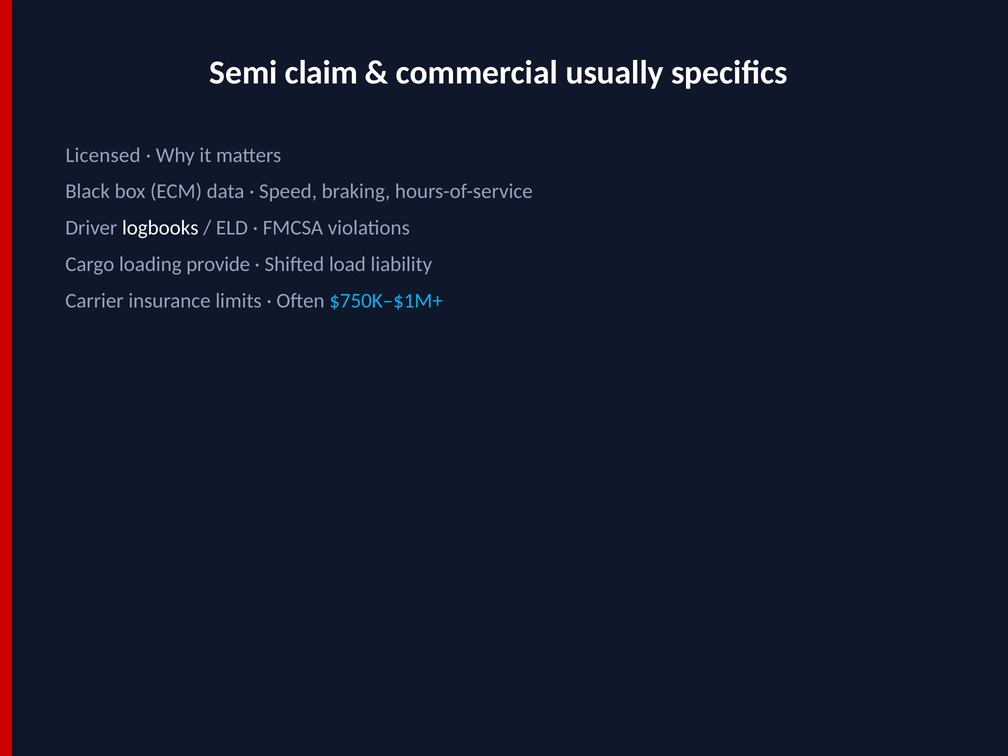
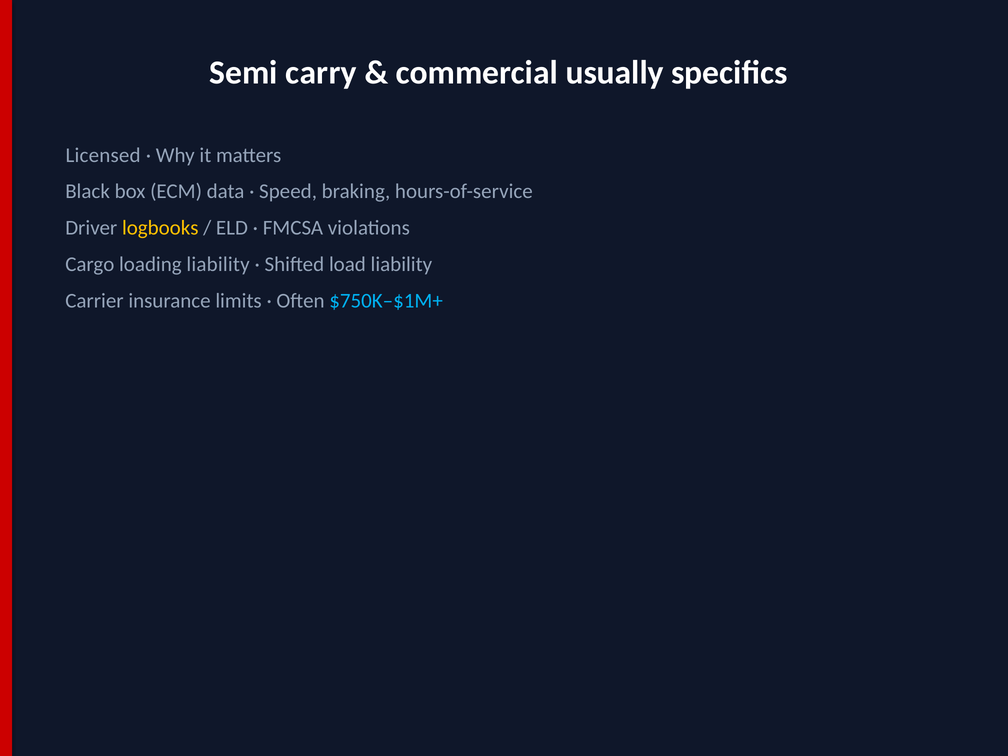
claim: claim -> carry
logbooks colour: white -> yellow
loading provide: provide -> liability
